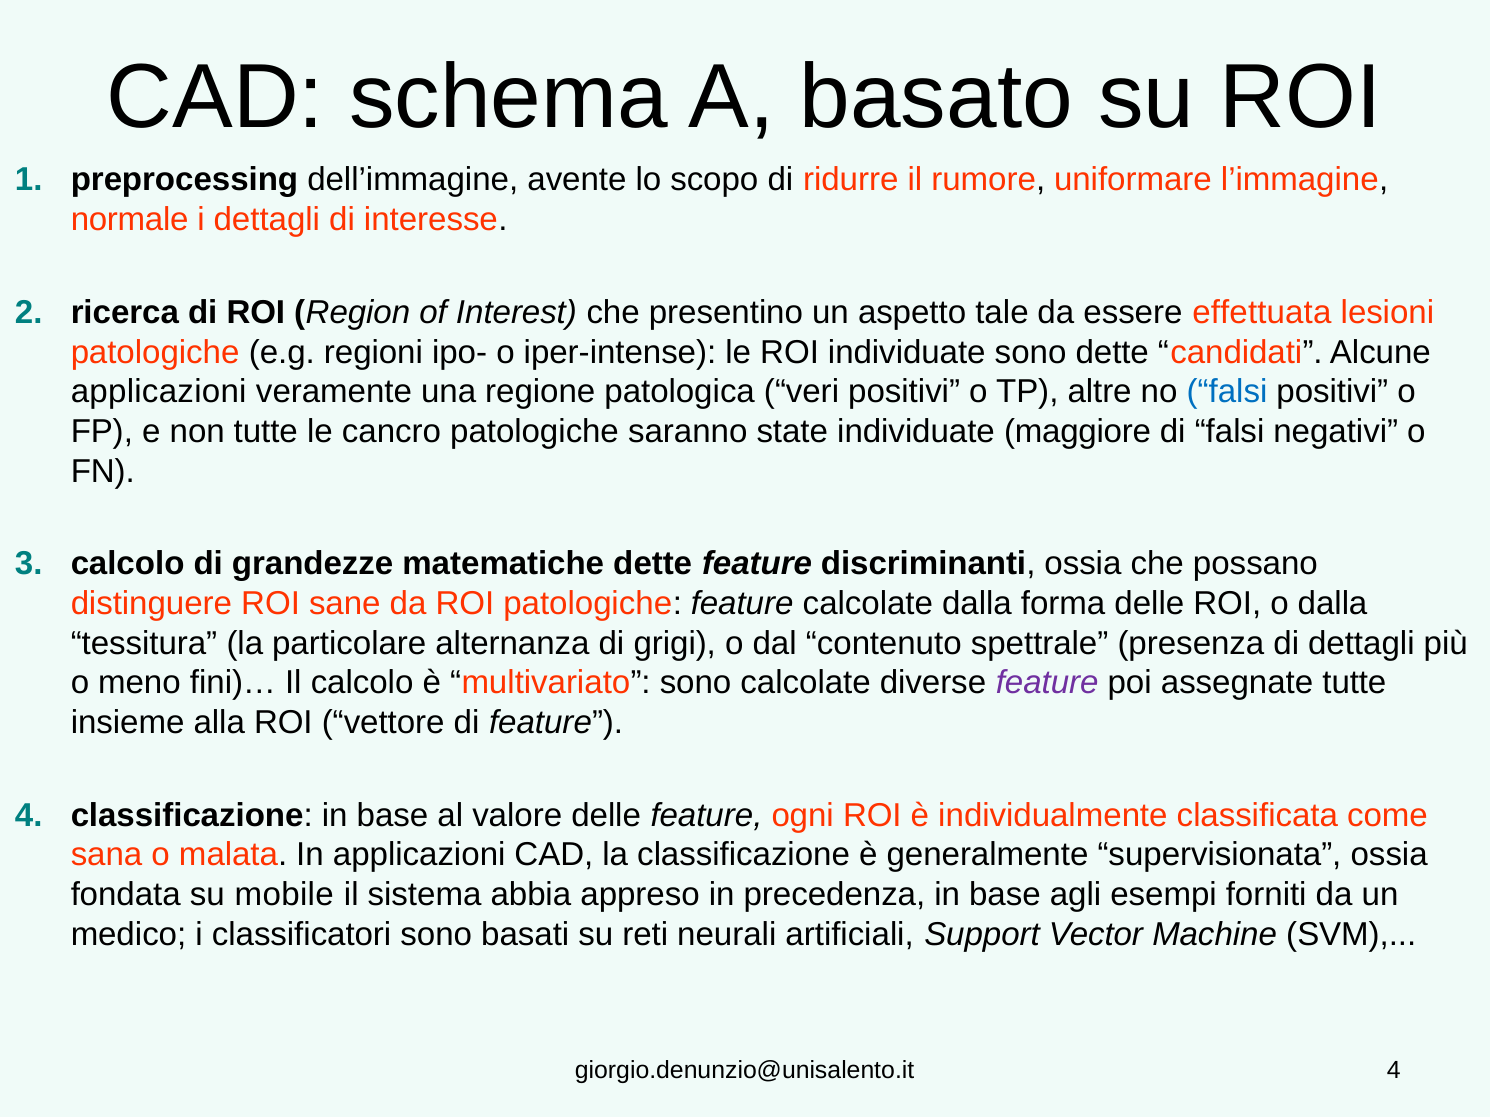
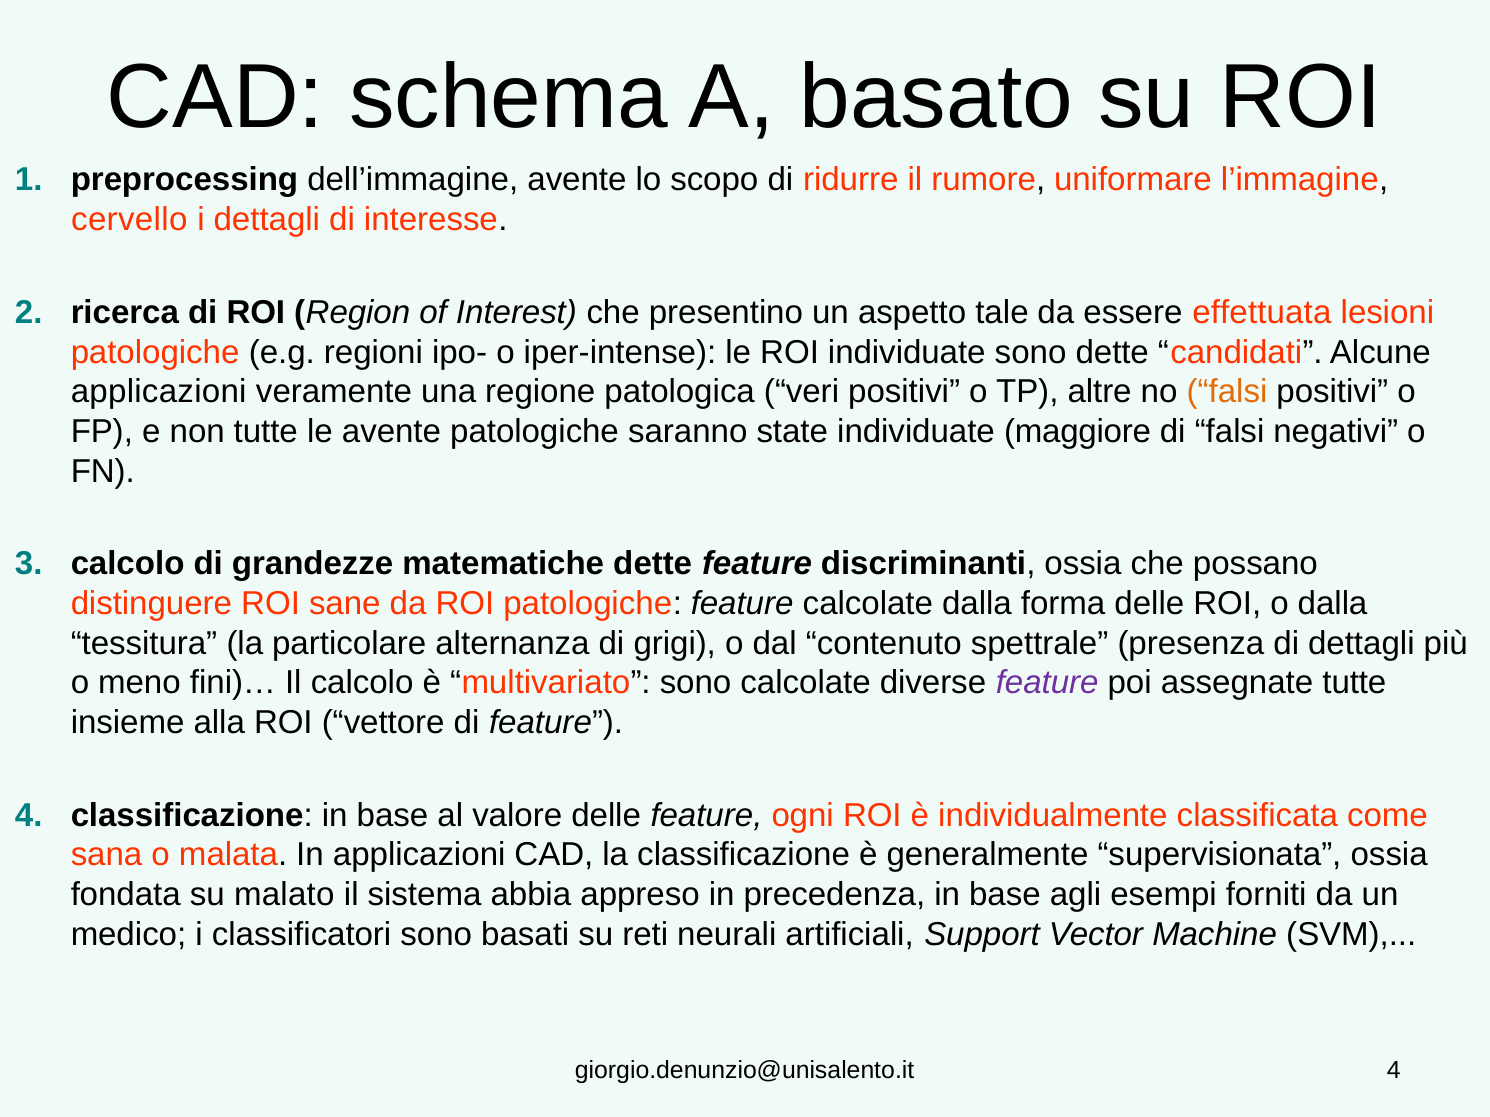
normale: normale -> cervello
falsi at (1227, 392) colour: blue -> orange
le cancro: cancro -> avente
mobile: mobile -> malato
